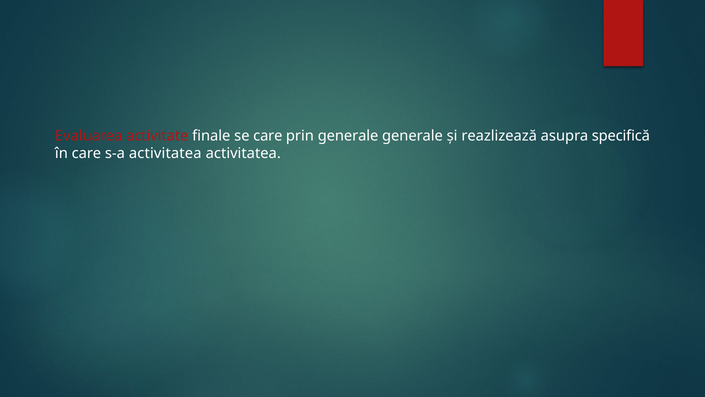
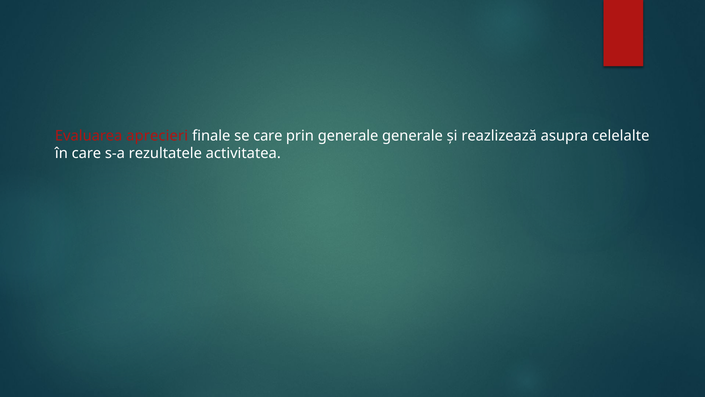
activitate: activitate -> aprecieri
specifică: specifică -> celelalte
s-a activitatea: activitatea -> rezultatele
